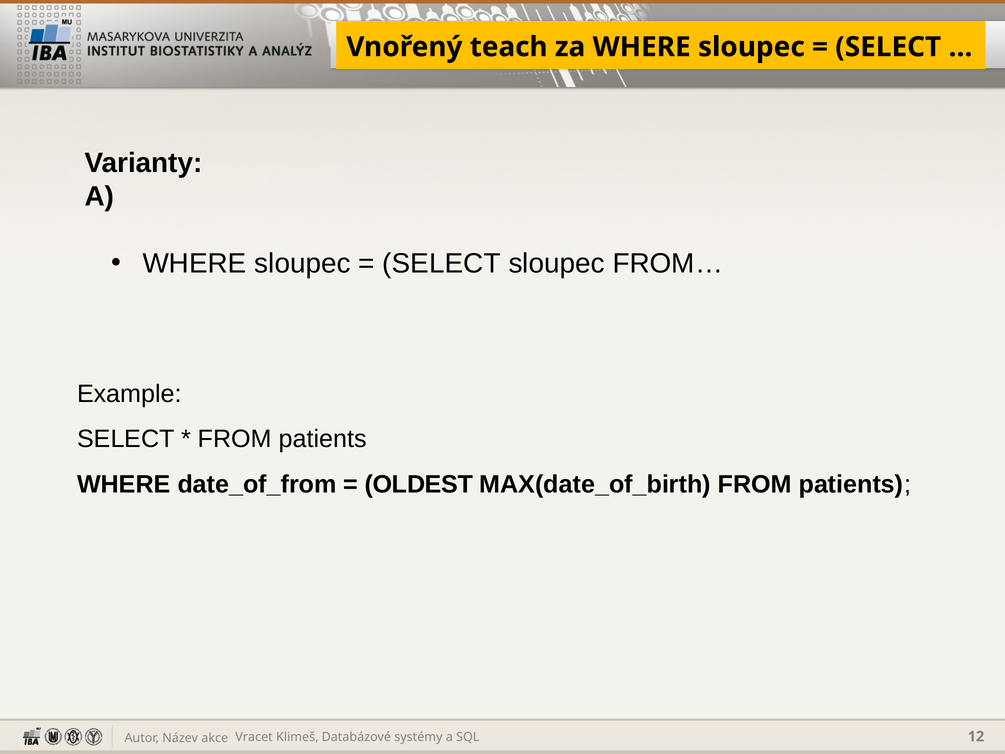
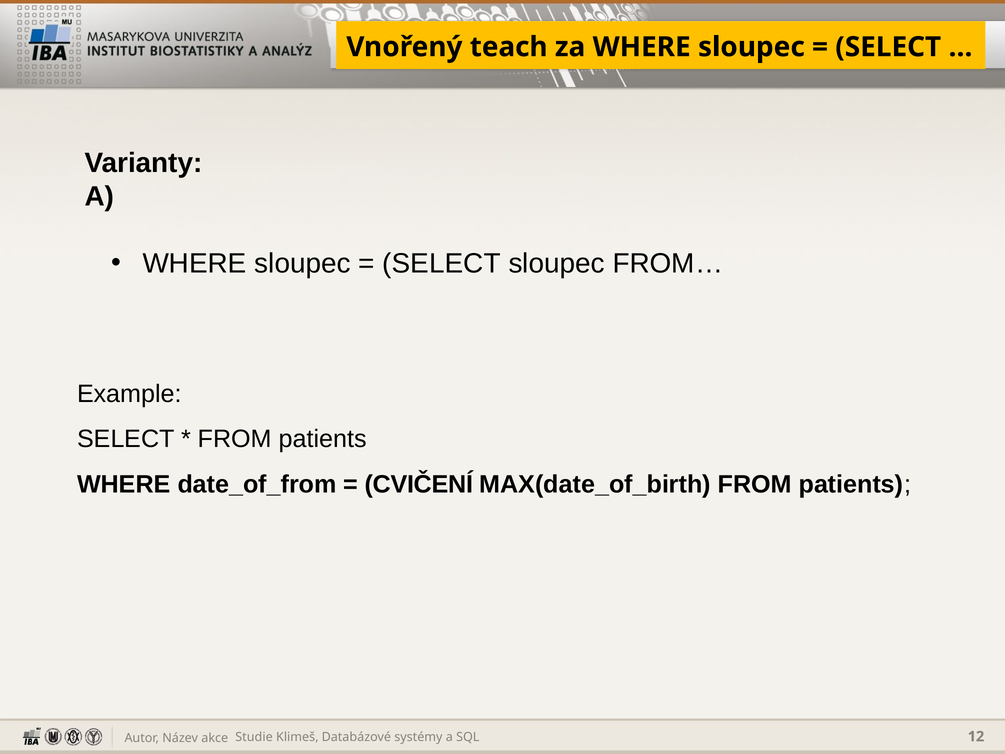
OLDEST: OLDEST -> CVIČENÍ
Vracet: Vracet -> Studie
